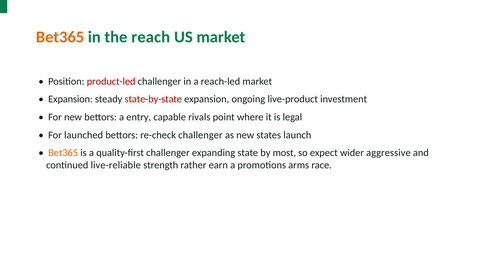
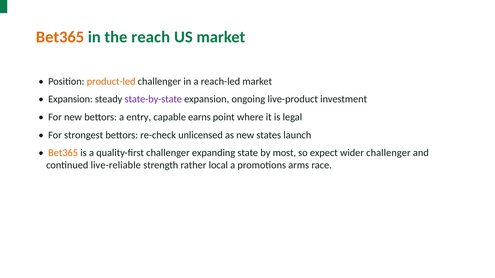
product-led colour: red -> orange
state-by-state colour: red -> purple
rivals: rivals -> earns
launched: launched -> strongest
re-check challenger: challenger -> unlicensed
wider aggressive: aggressive -> challenger
earn: earn -> local
